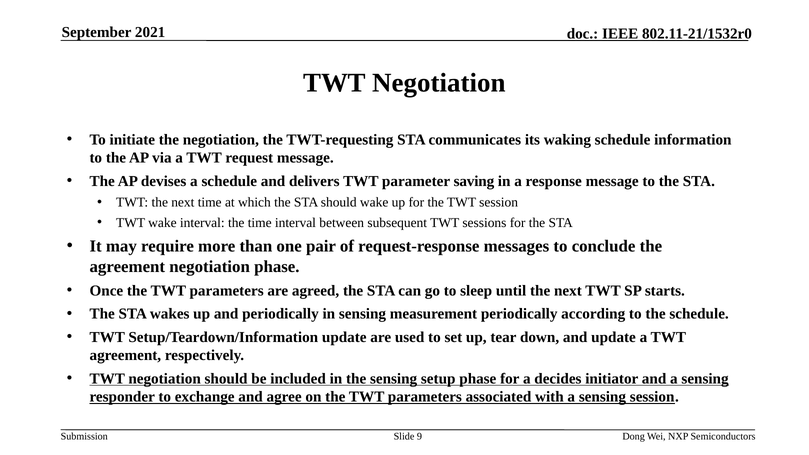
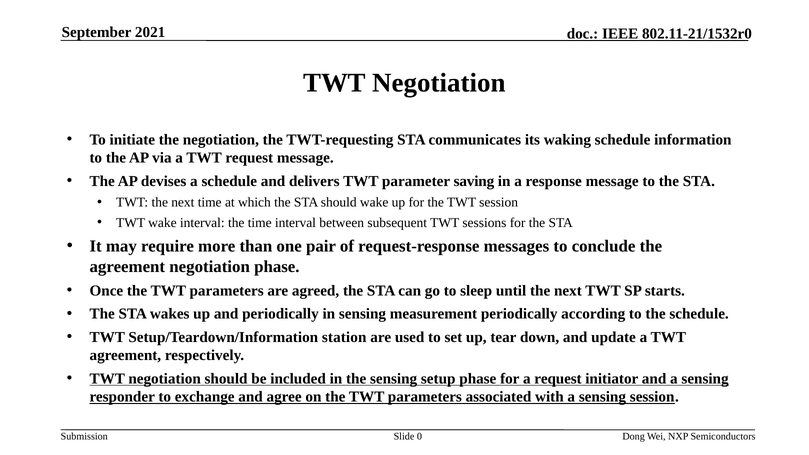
Setup/Teardown/Information update: update -> station
a decides: decides -> request
9: 9 -> 0
